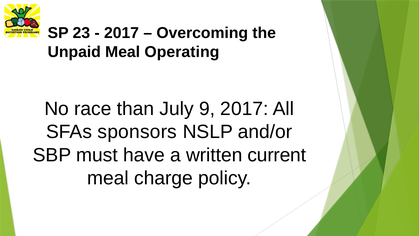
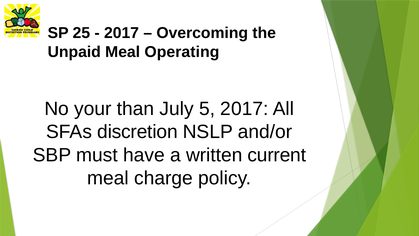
23: 23 -> 25
race: race -> your
9: 9 -> 5
sponsors: sponsors -> discretion
